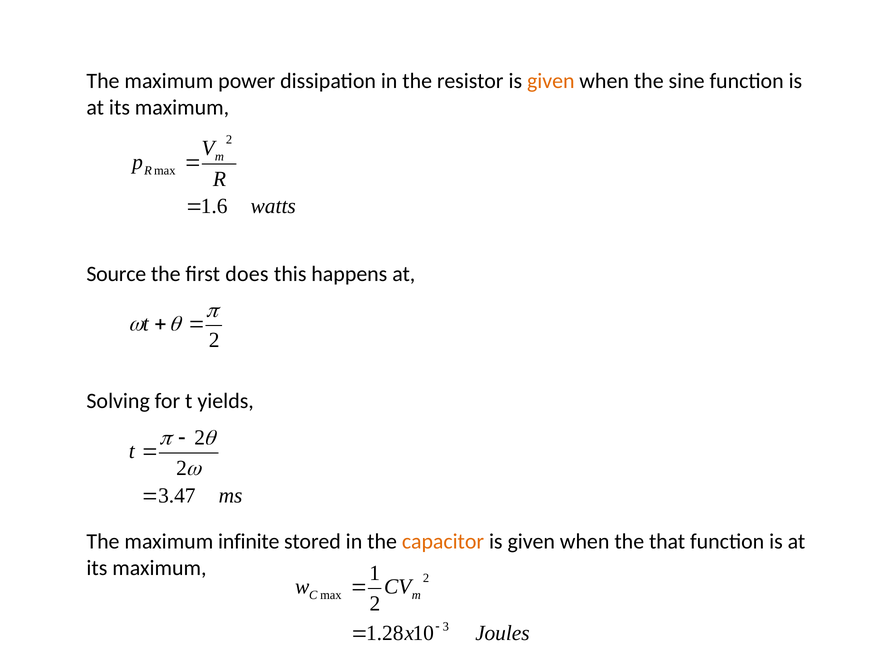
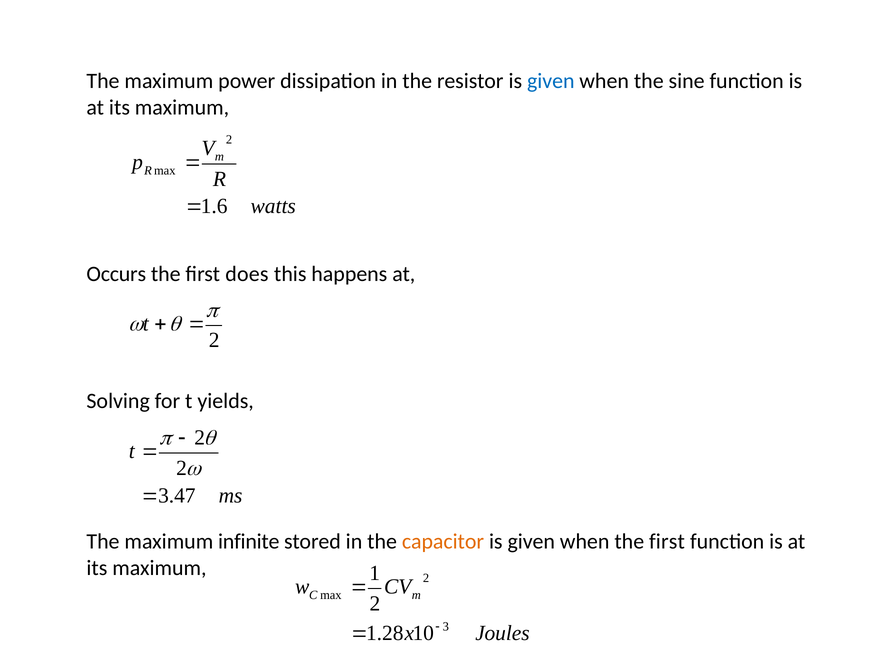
given at (551, 81) colour: orange -> blue
Source: Source -> Occurs
when the that: that -> first
